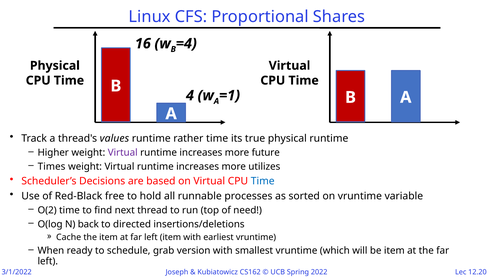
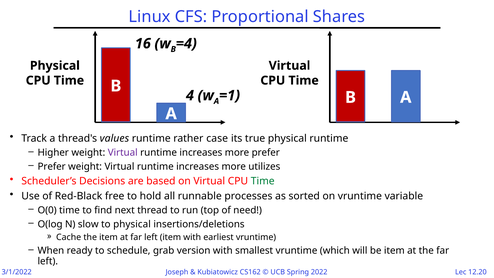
rather time: time -> case
more future: future -> prefer
Times at (52, 166): Times -> Prefer
Time at (263, 181) colour: blue -> green
O(2: O(2 -> O(0
back: back -> slow
to directed: directed -> physical
